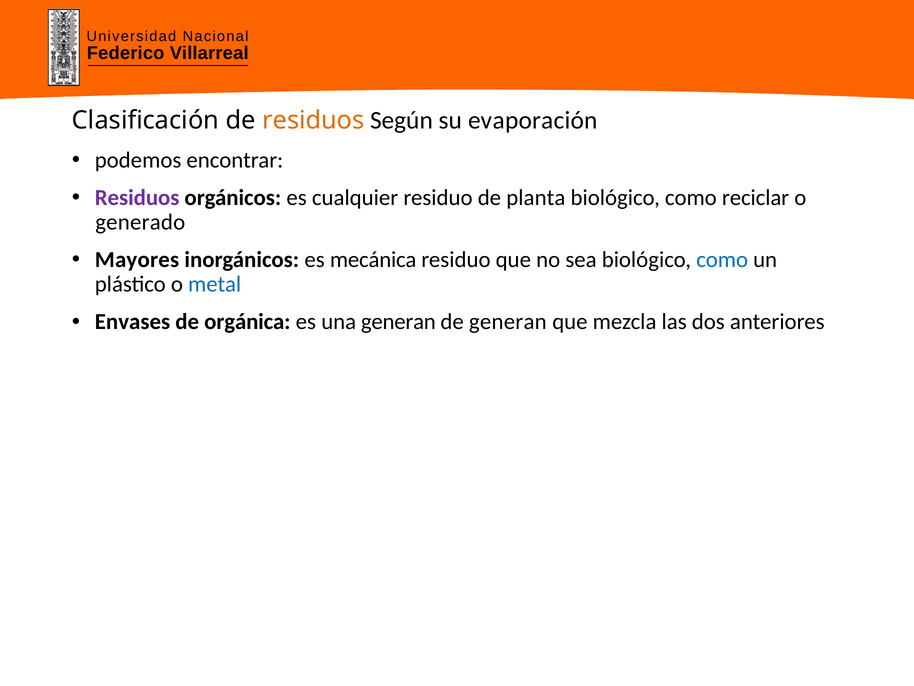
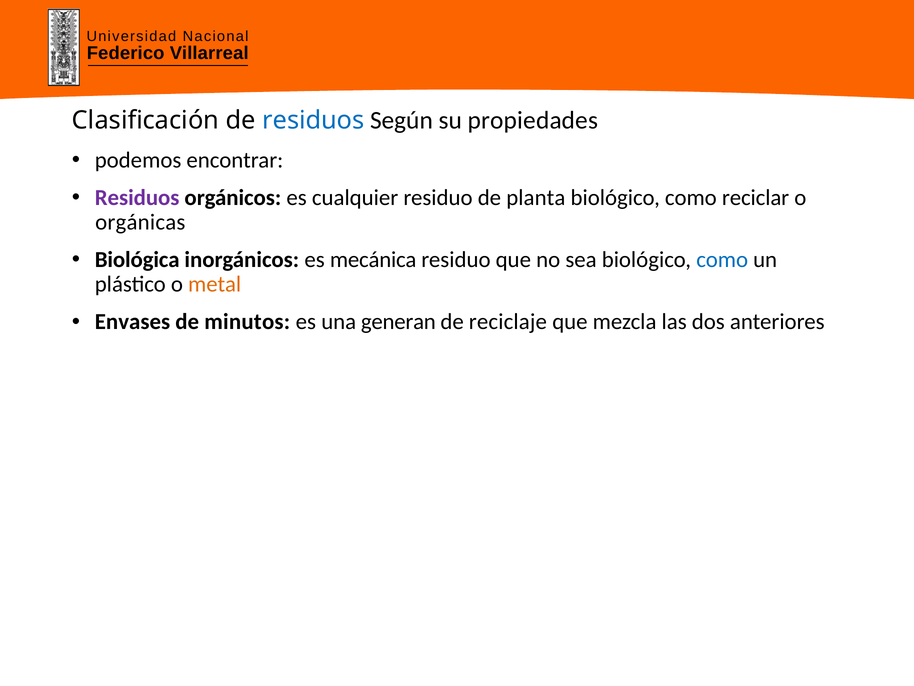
residuos at (313, 120) colour: orange -> blue
evaporación: evaporación -> propiedades
generado: generado -> orgánicas
Mayores: Mayores -> Biológica
metal colour: blue -> orange
orgánica: orgánica -> minutos
de generan: generan -> reciclaje
